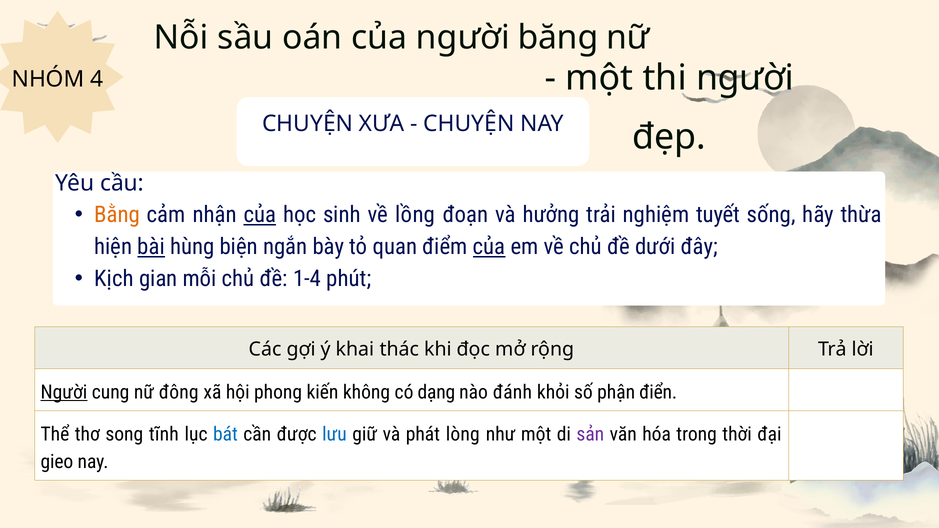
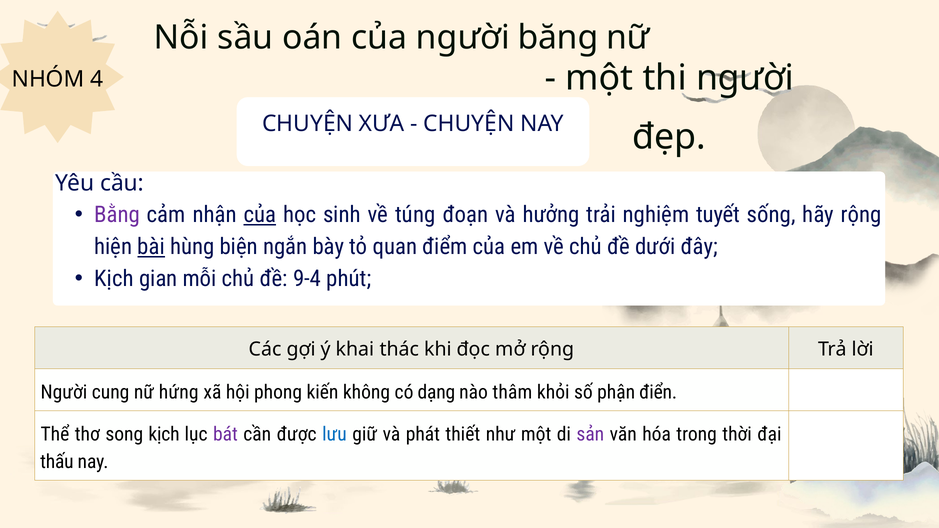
Bằng colour: orange -> purple
lồng: lồng -> túng
hãy thừa: thừa -> rộng
của at (489, 247) underline: present -> none
1-4: 1-4 -> 9-4
Người at (64, 392) underline: present -> none
đông: đông -> hứng
đánh: đánh -> thâm
song tĩnh: tĩnh -> kịch
bát colour: blue -> purple
lòng: lòng -> thiết
gieo: gieo -> thấu
